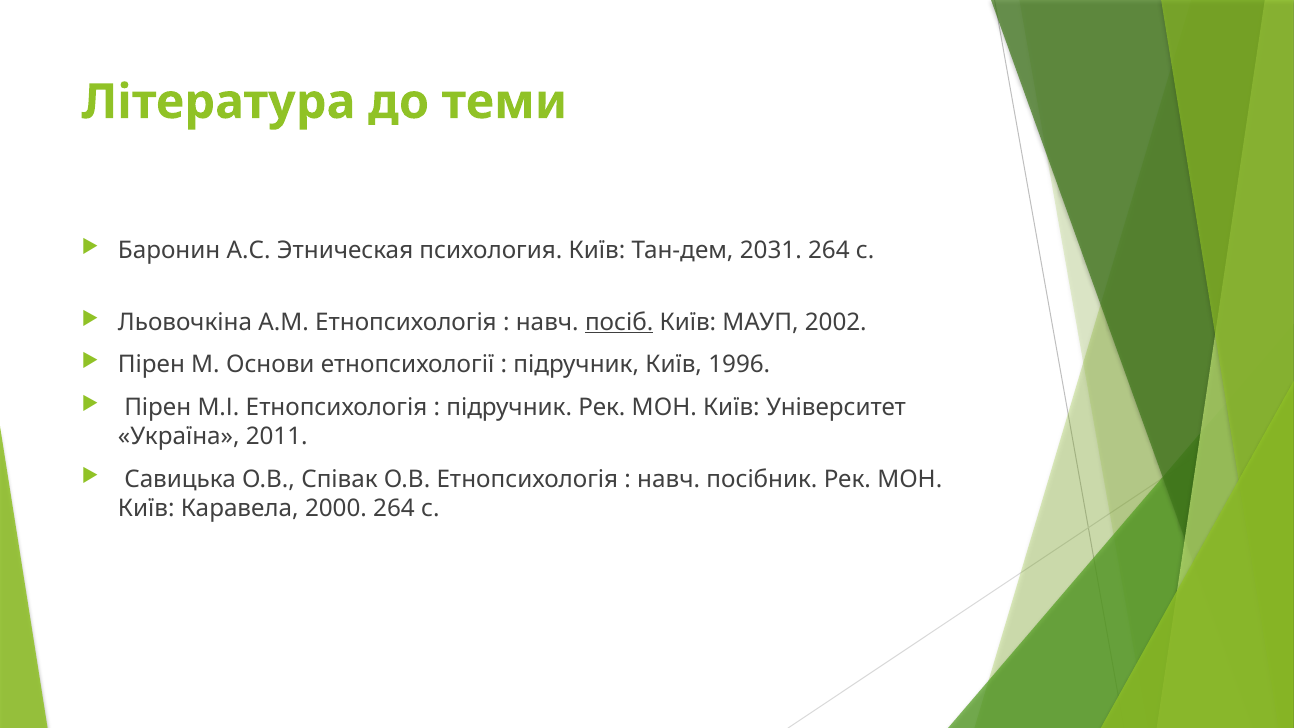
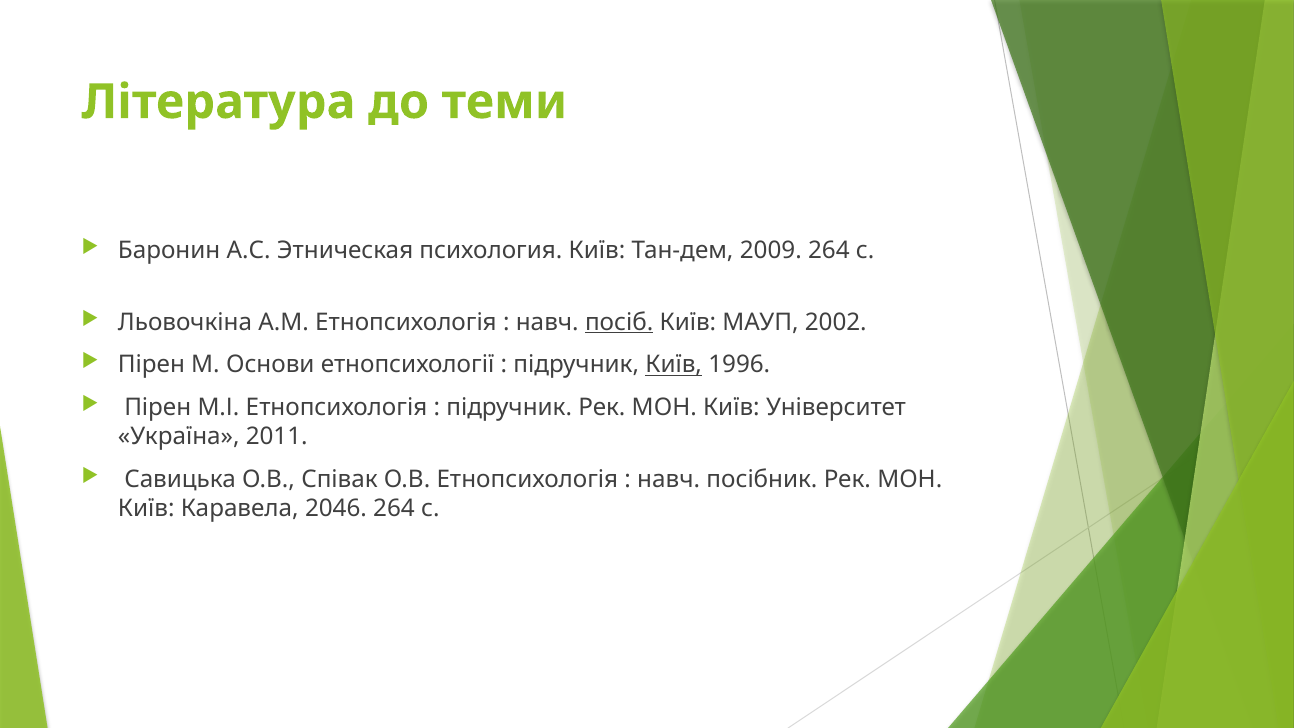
2031: 2031 -> 2009
Київ at (674, 365) underline: none -> present
2000: 2000 -> 2046
